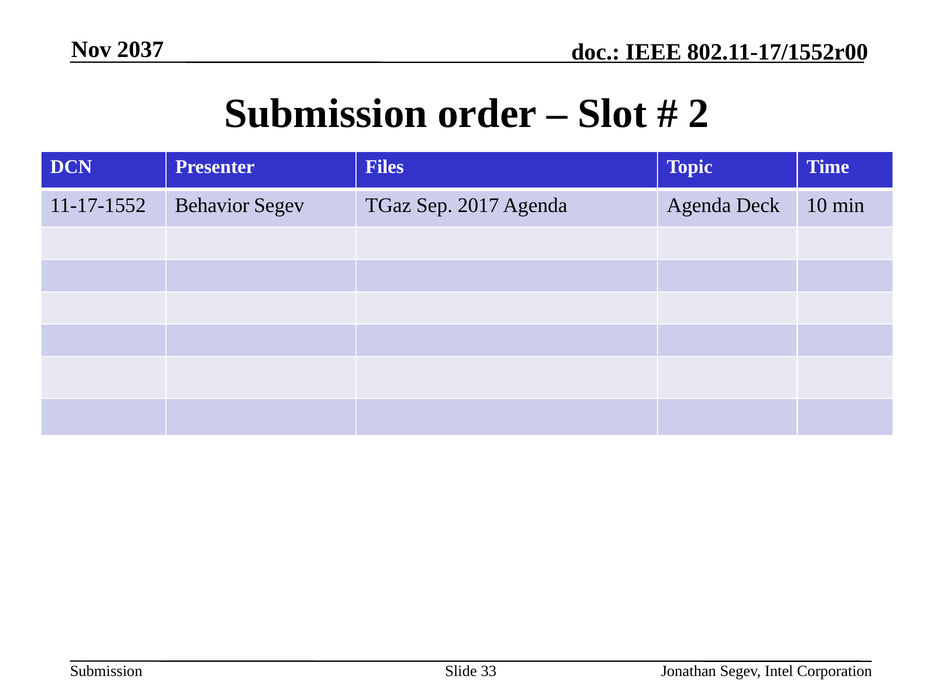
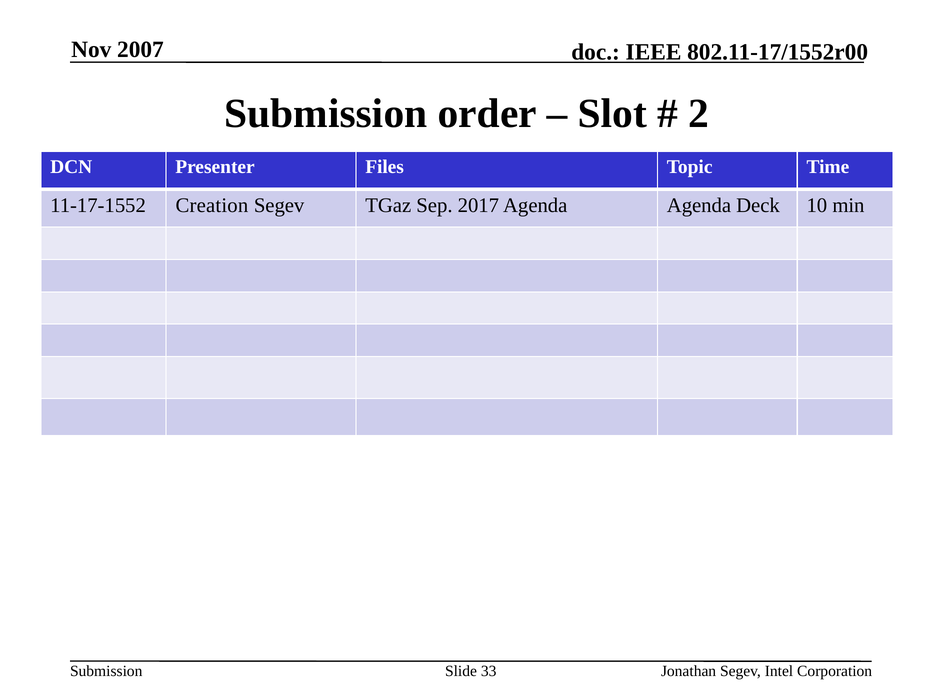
2037: 2037 -> 2007
Behavior: Behavior -> Creation
